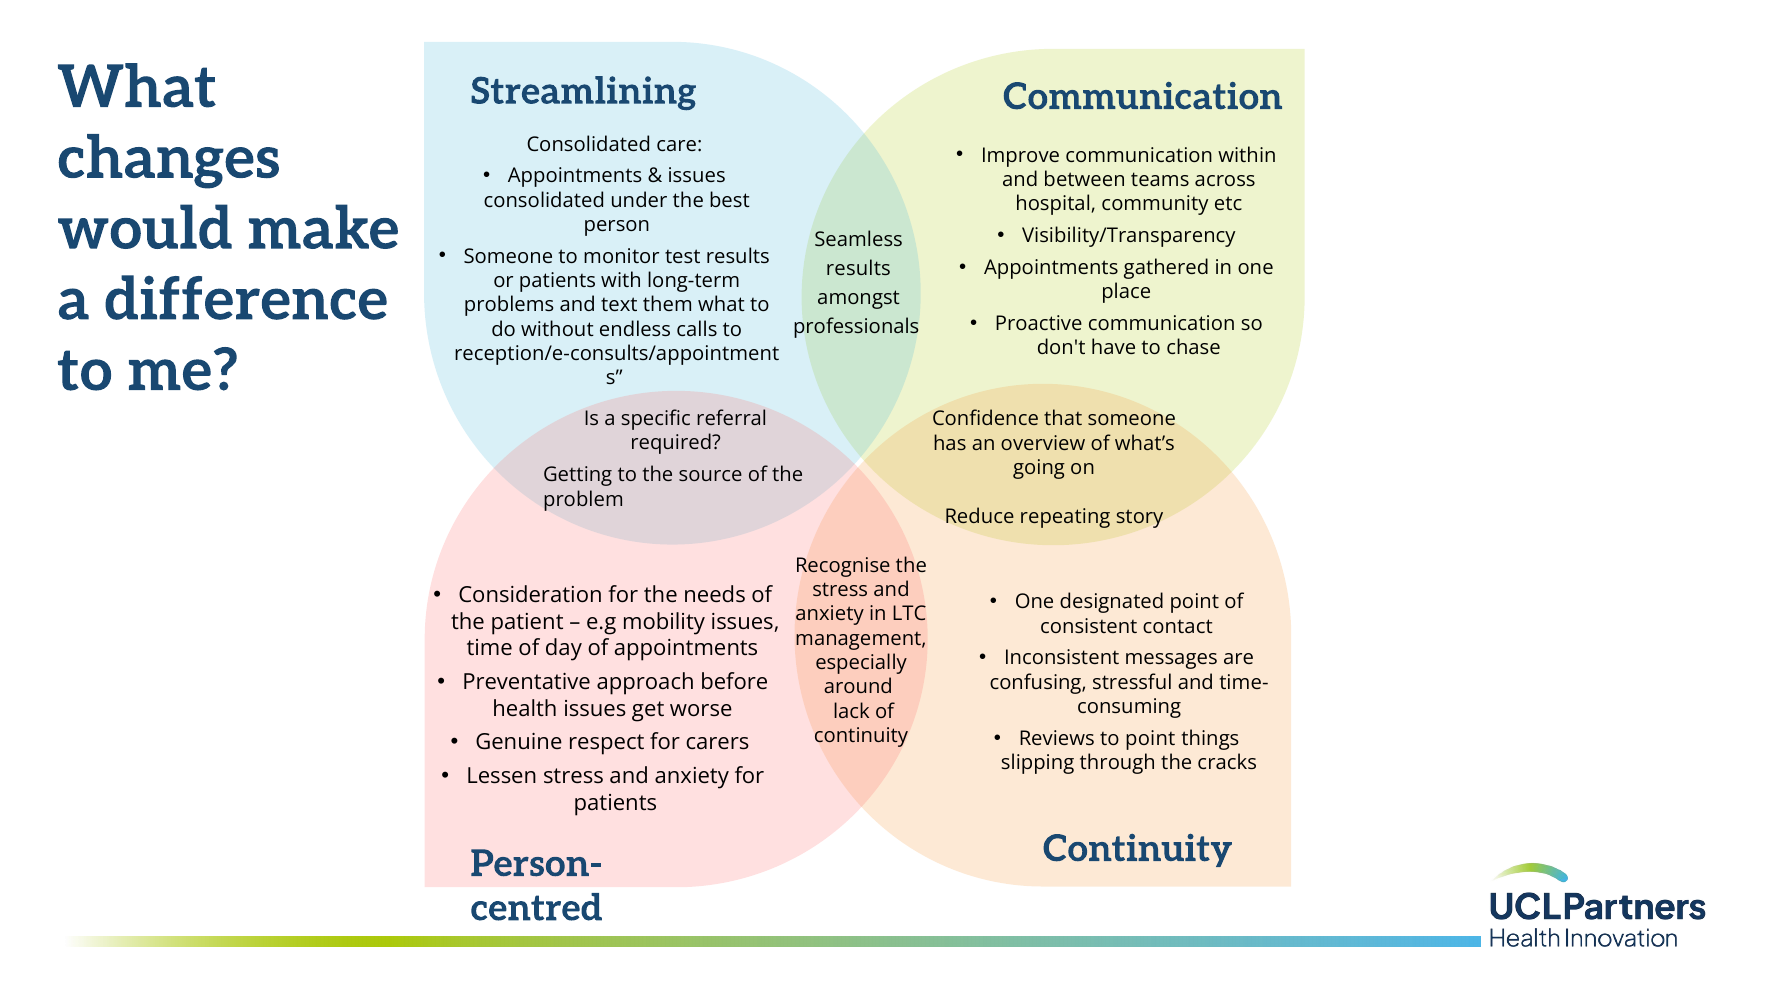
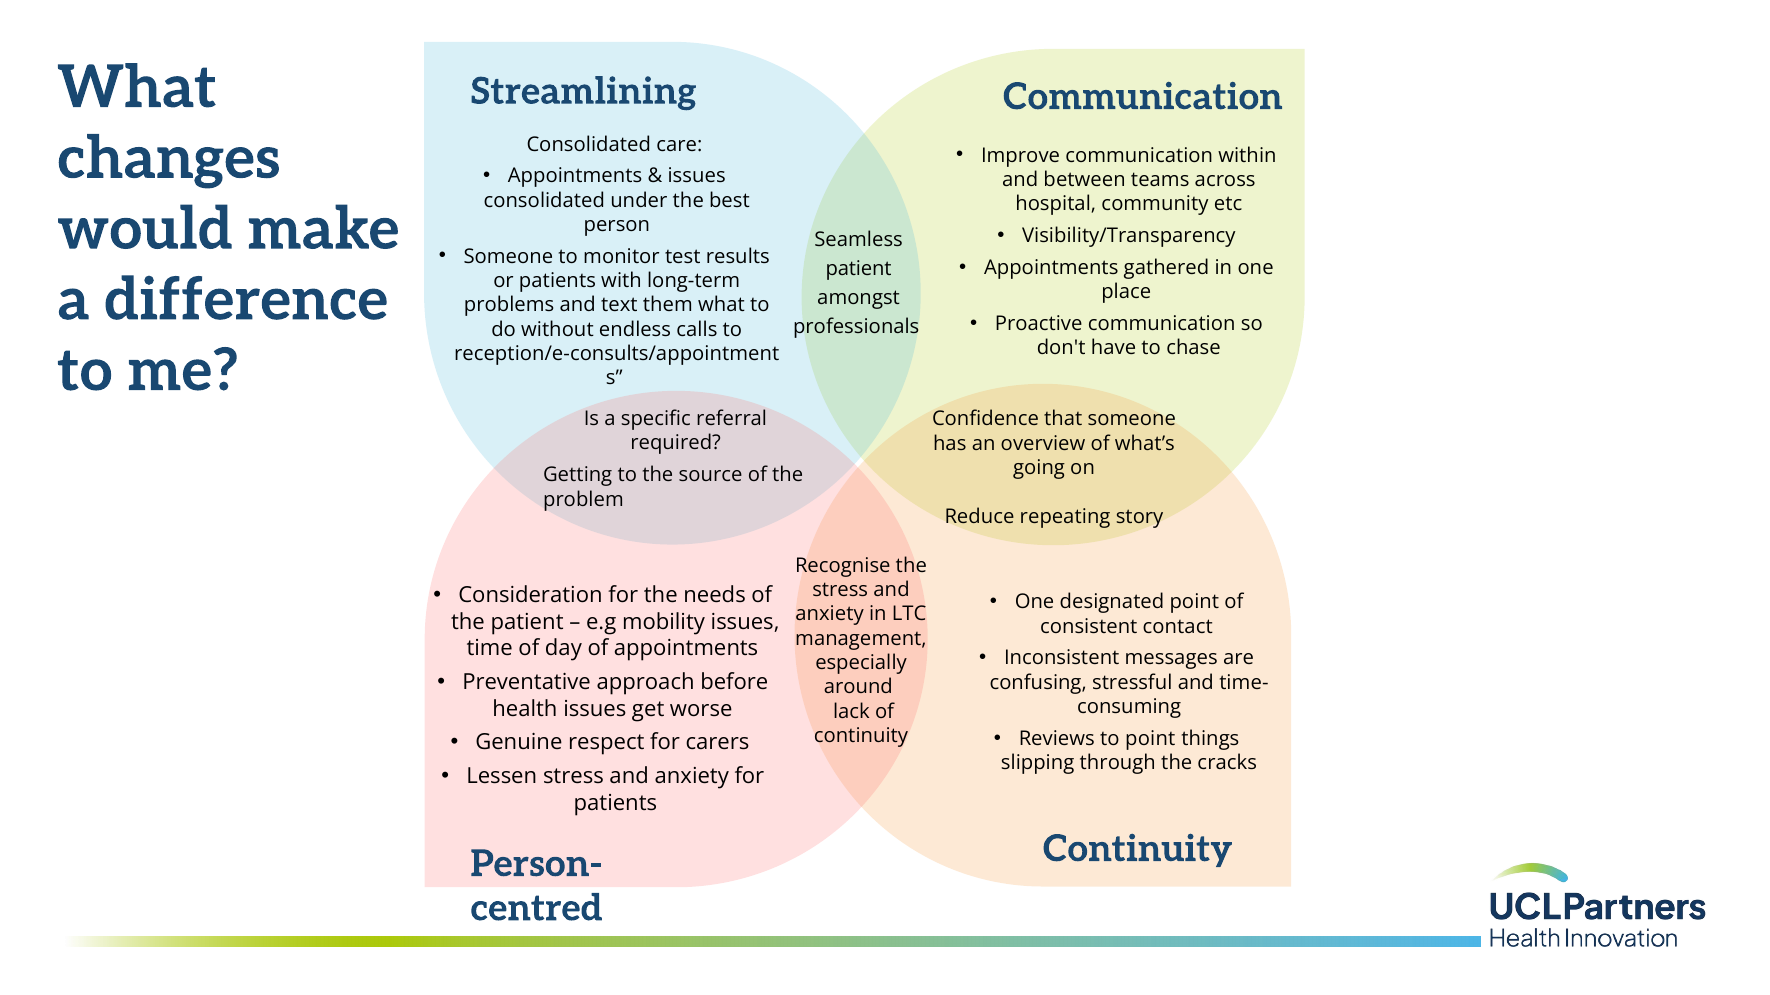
results at (858, 269): results -> patient
